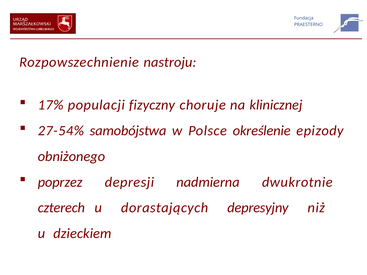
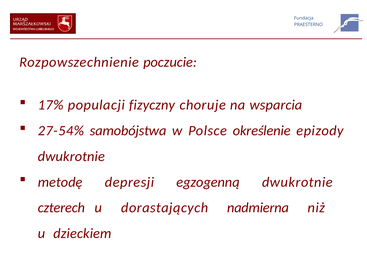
nastroju: nastroju -> poczucie
klinicznej: klinicznej -> wsparcia
obniżonego at (71, 157): obniżonego -> dwukrotnie
poprzez: poprzez -> metodę
nadmierna: nadmierna -> egzogenną
depresyjny: depresyjny -> nadmierna
